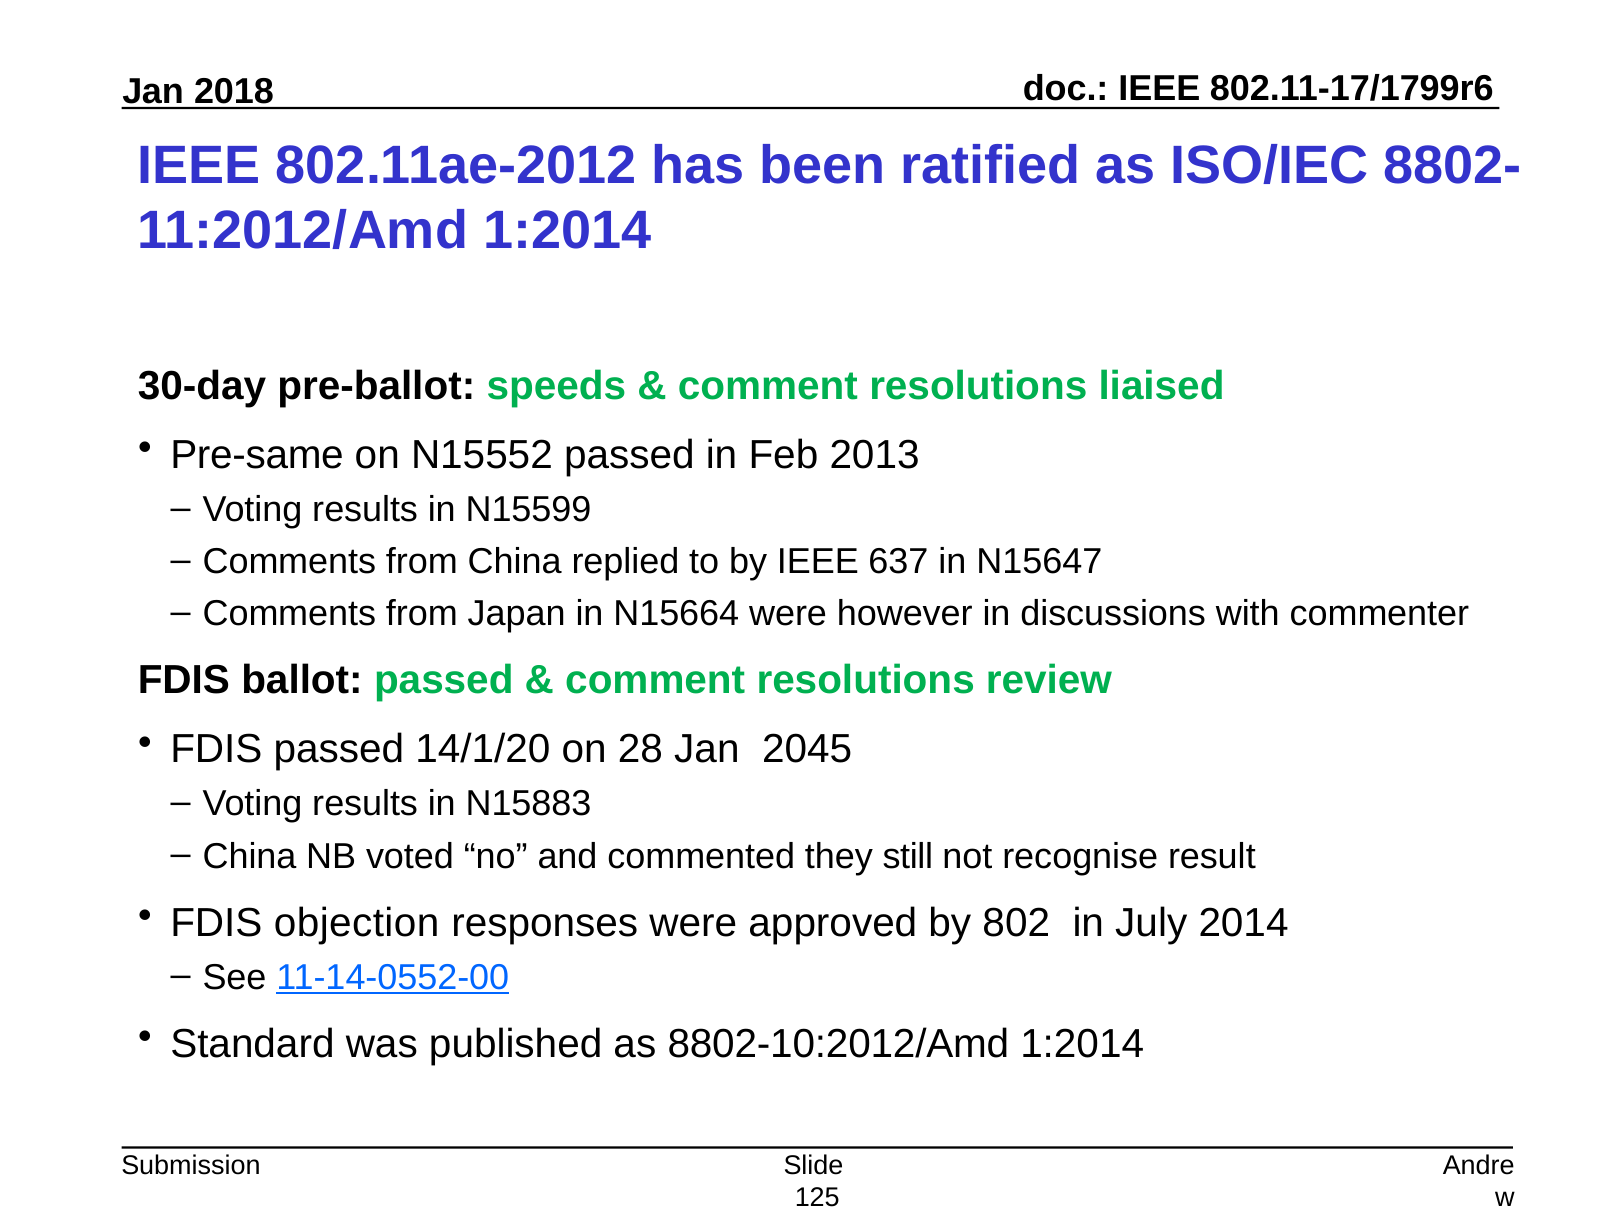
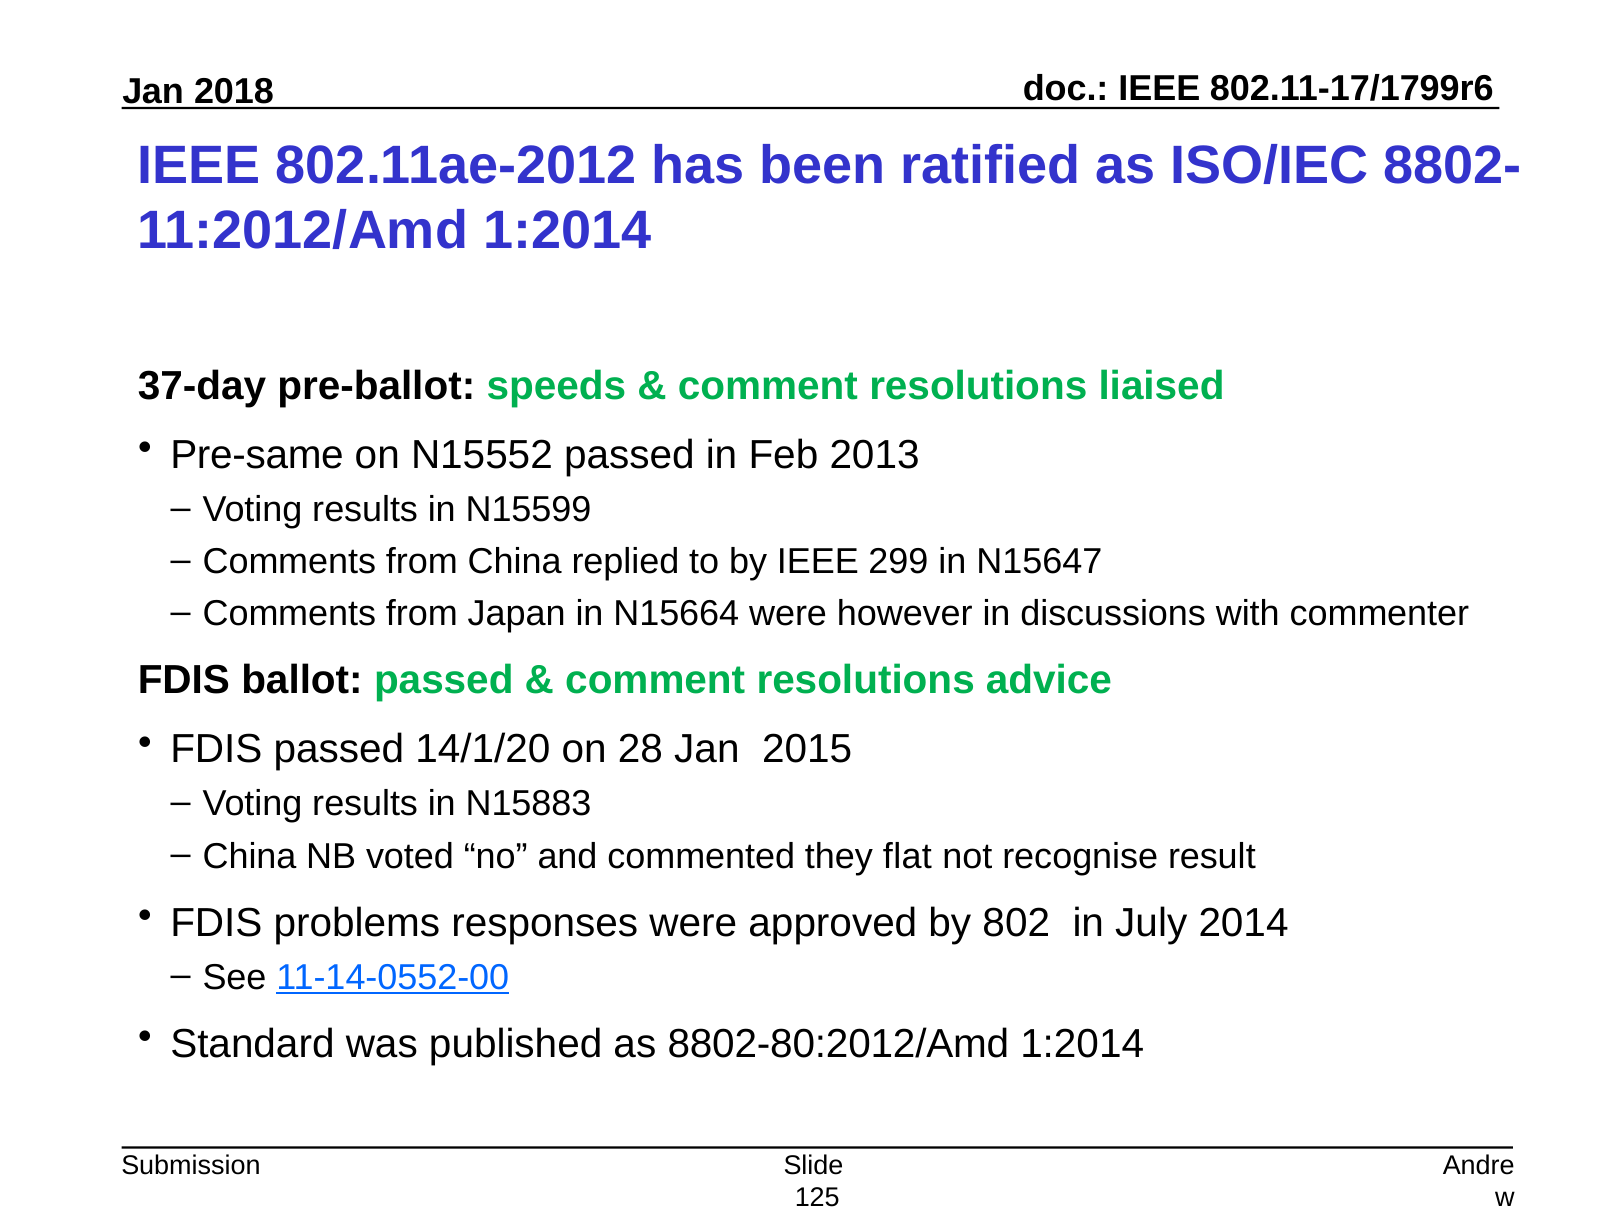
30-day: 30-day -> 37-day
637: 637 -> 299
review: review -> advice
2045: 2045 -> 2015
still: still -> flat
objection: objection -> problems
8802-10:2012/Amd: 8802-10:2012/Amd -> 8802-80:2012/Amd
